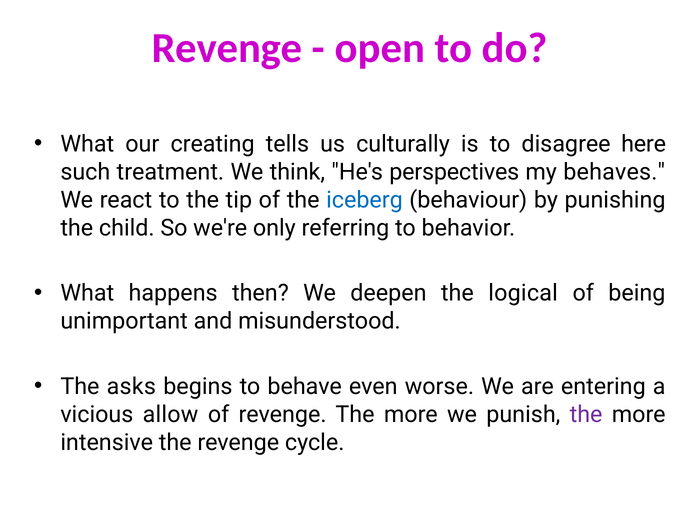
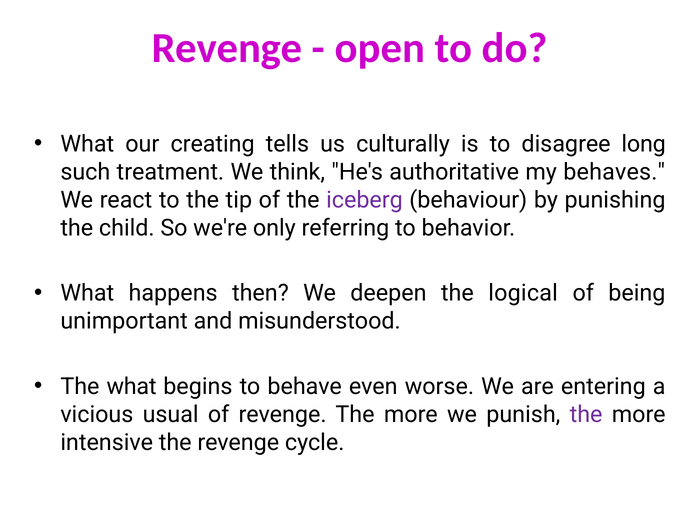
here: here -> long
perspectives: perspectives -> authoritative
iceberg colour: blue -> purple
The asks: asks -> what
allow: allow -> usual
